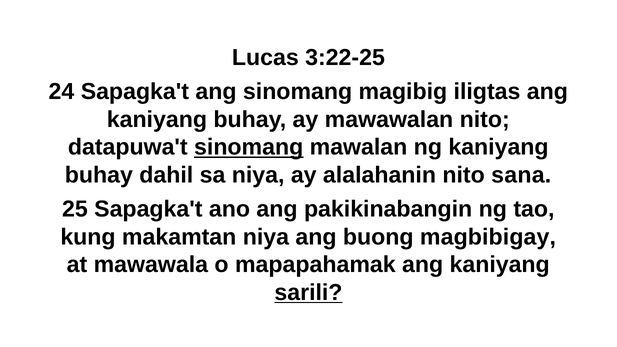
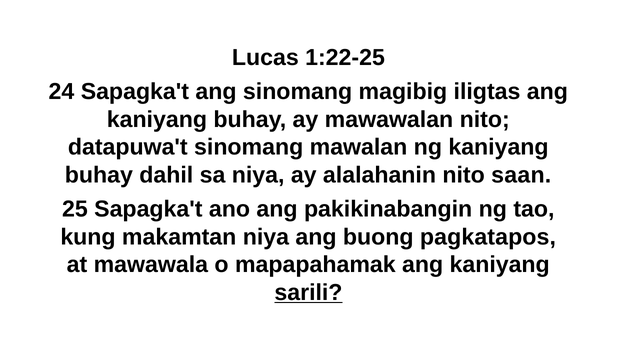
3:22-25: 3:22-25 -> 1:22-25
sinomang at (249, 147) underline: present -> none
sana: sana -> saan
magbibigay: magbibigay -> pagkatapos
